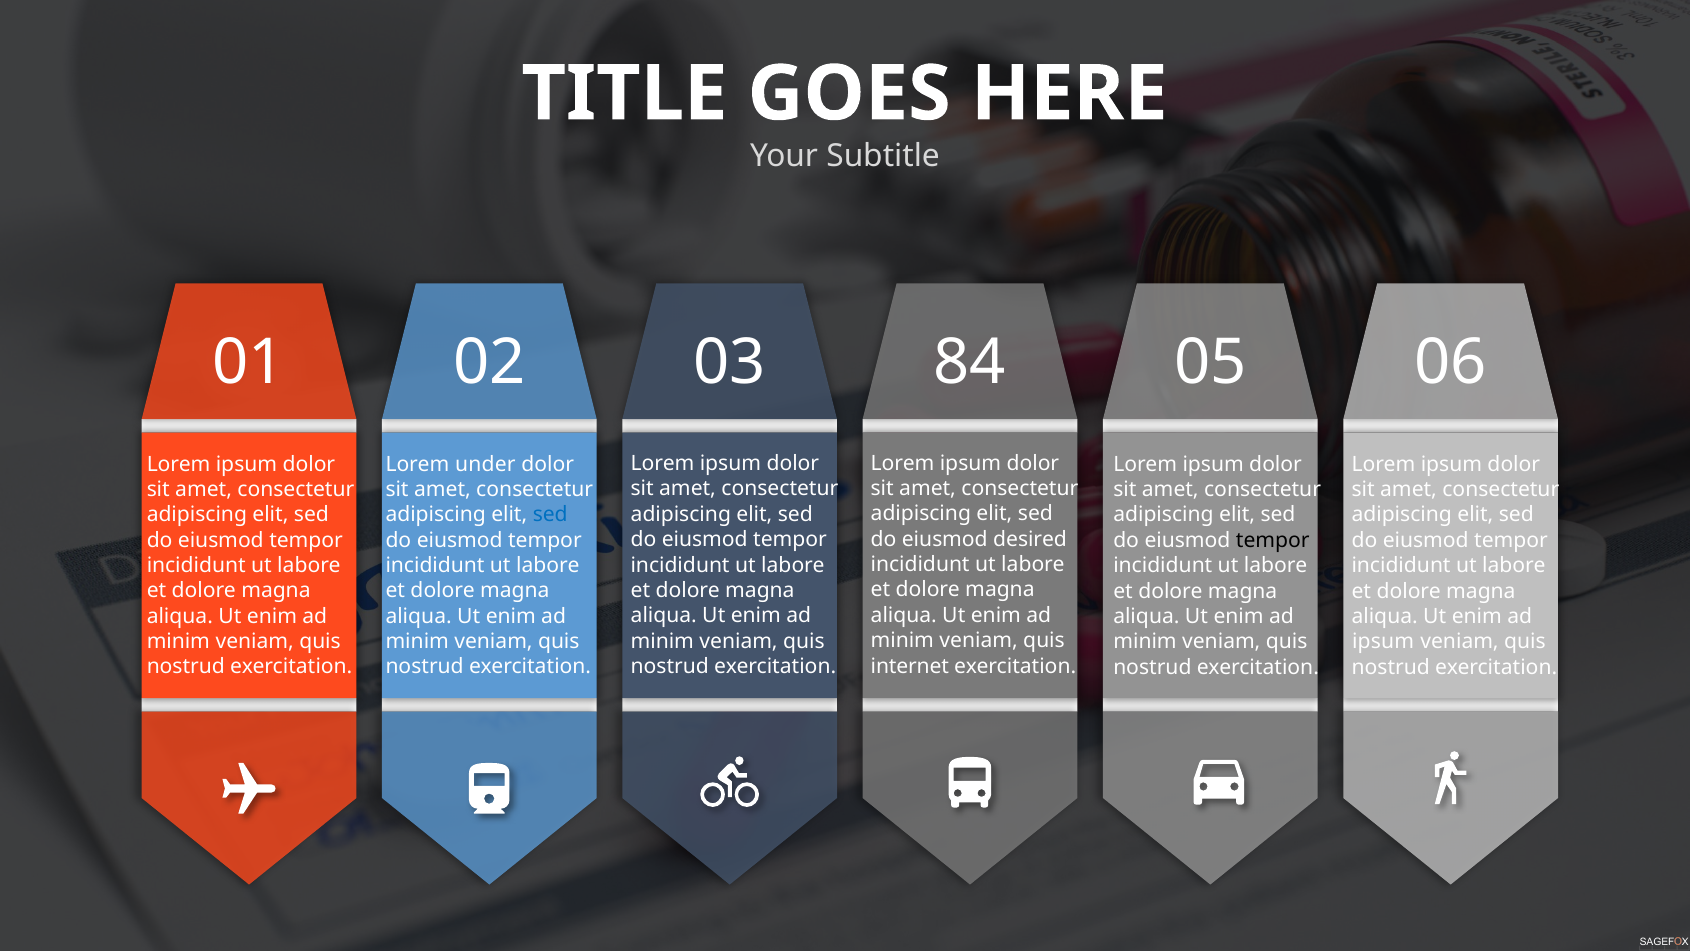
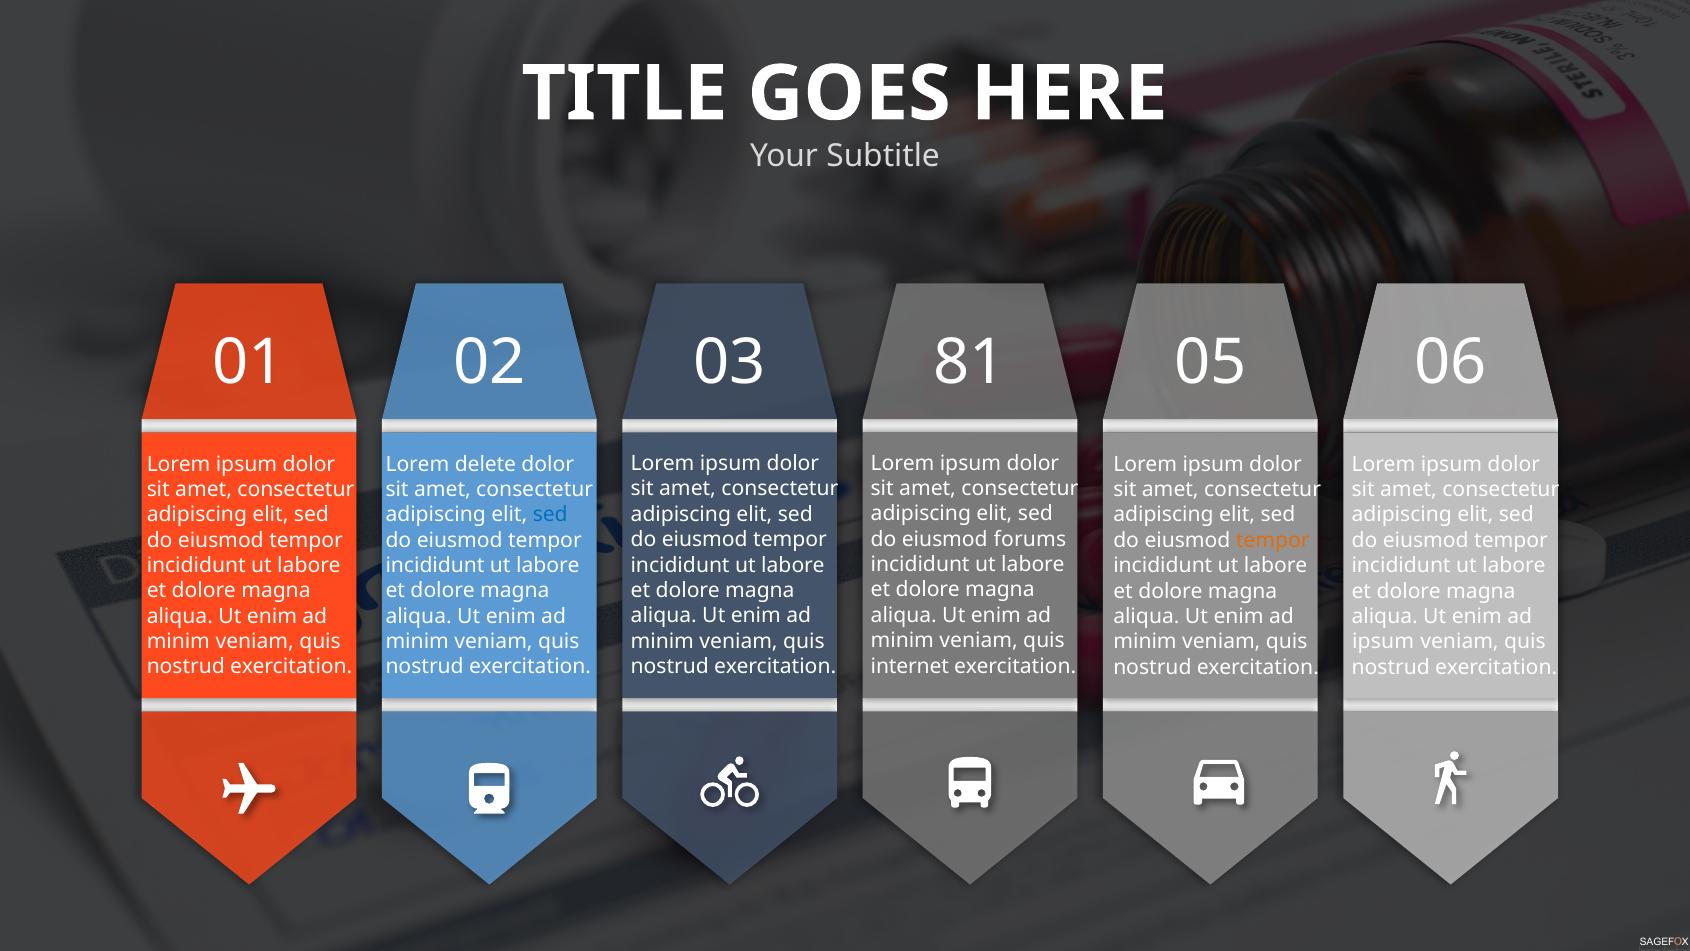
84: 84 -> 81
under: under -> delete
desired: desired -> forums
tempor at (1273, 540) colour: black -> orange
